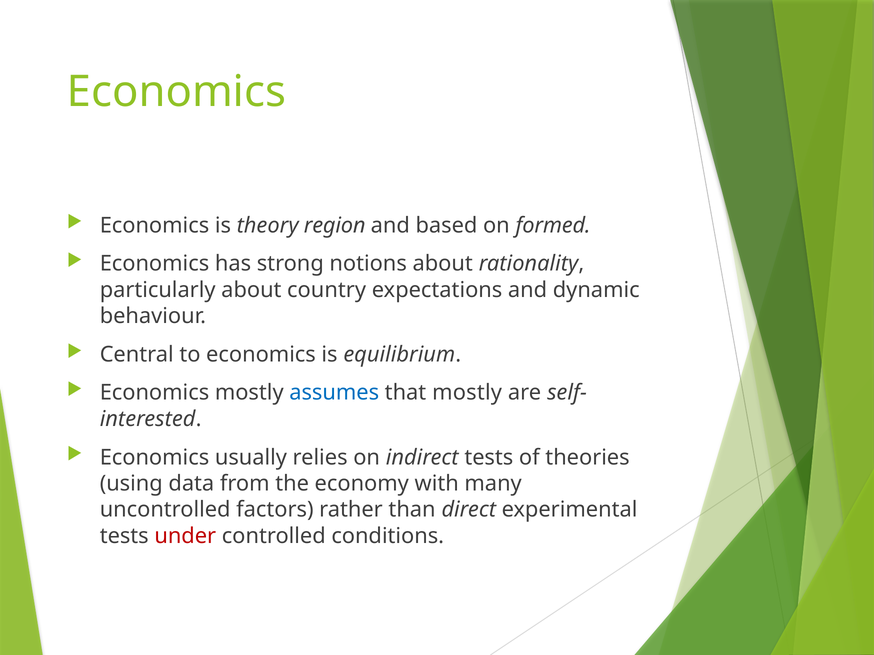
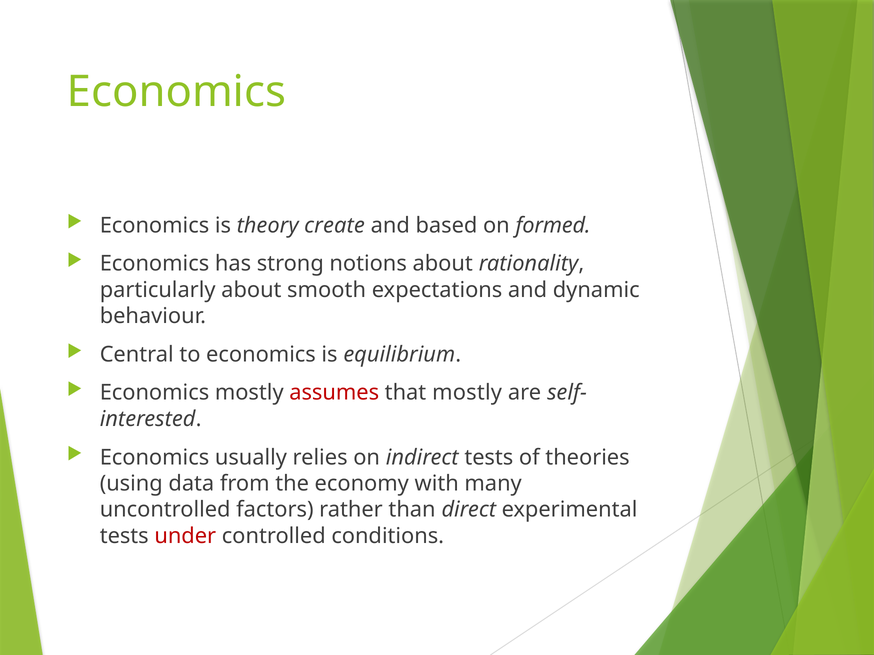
region: region -> create
country: country -> smooth
assumes colour: blue -> red
